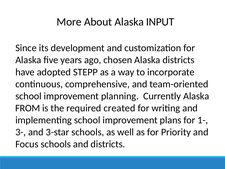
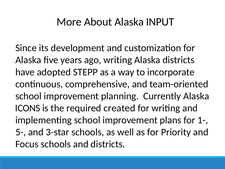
ago chosen: chosen -> writing
FROM: FROM -> ICONS
3-: 3- -> 5-
